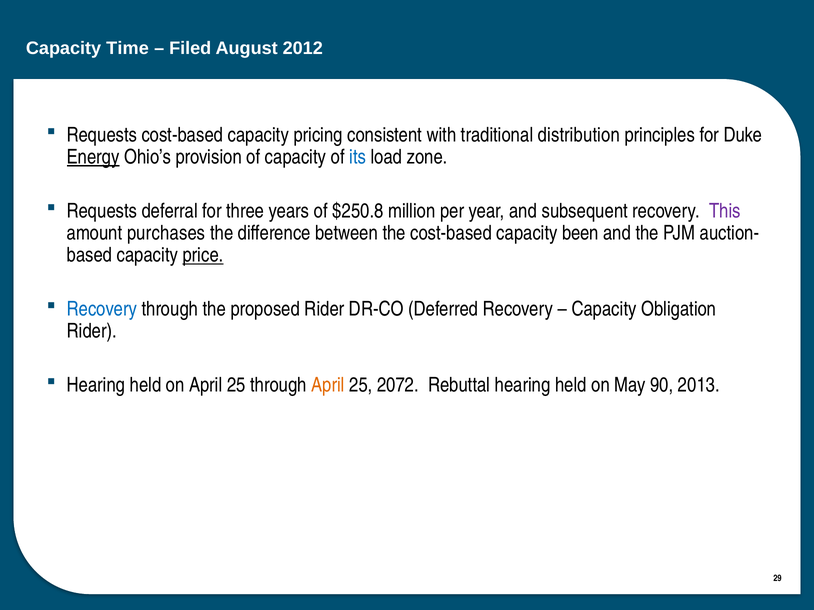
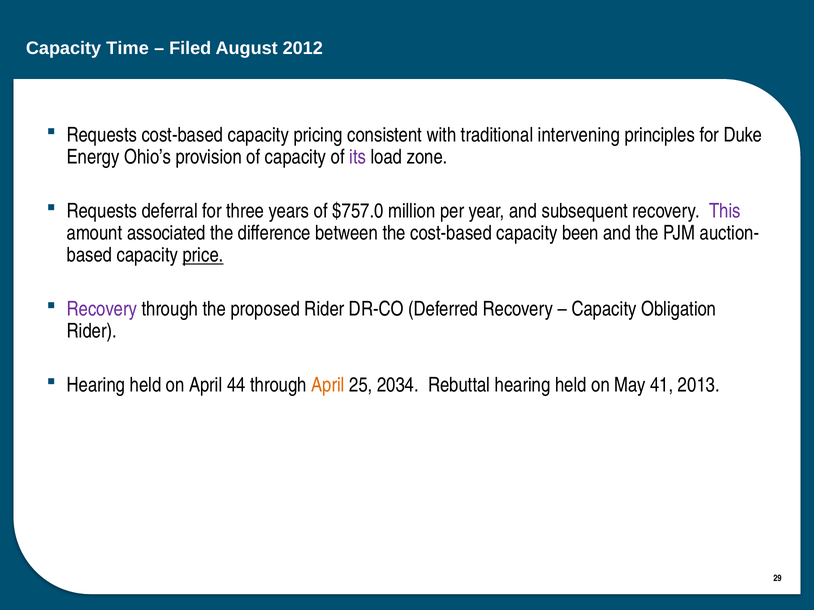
distribution: distribution -> intervening
Energy underline: present -> none
its colour: blue -> purple
$250.8: $250.8 -> $757.0
purchases: purchases -> associated
Recovery at (102, 309) colour: blue -> purple
on April 25: 25 -> 44
2072: 2072 -> 2034
90: 90 -> 41
